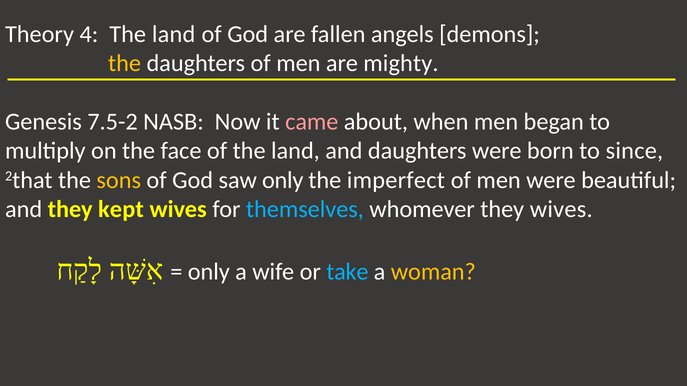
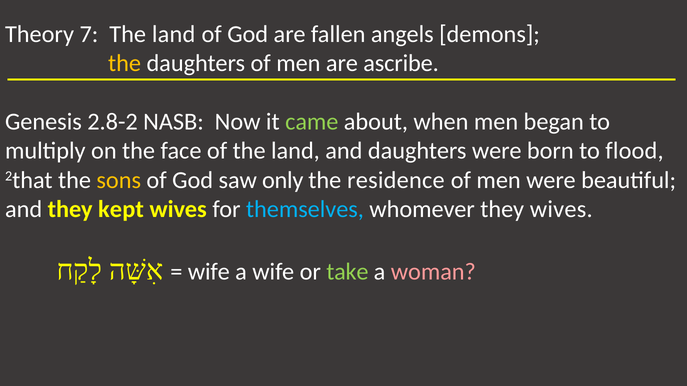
4: 4 -> 7
mighty: mighty -> ascribe
7.5-2: 7.5-2 -> 2.8-2
came colour: pink -> light green
since: since -> flood
imperfect: imperfect -> residence
only at (209, 272): only -> wife
take colour: light blue -> light green
woman colour: yellow -> pink
